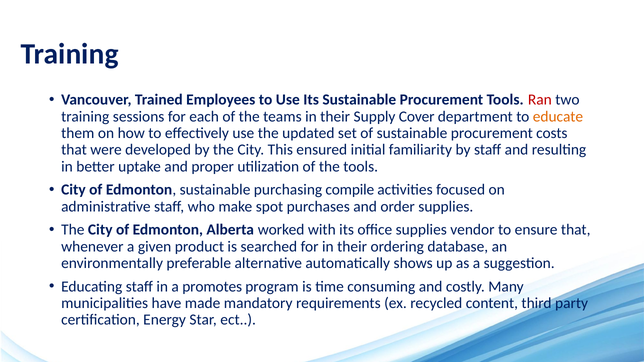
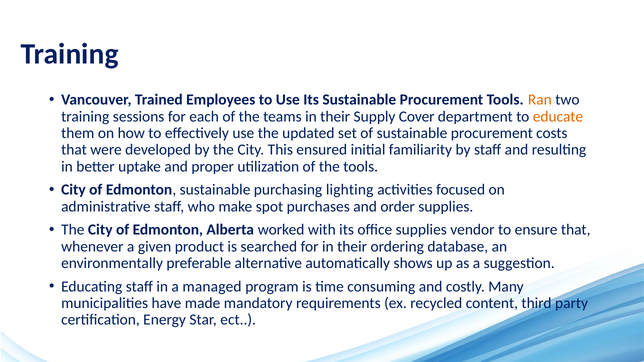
Ran colour: red -> orange
compile: compile -> lighting
promotes: promotes -> managed
